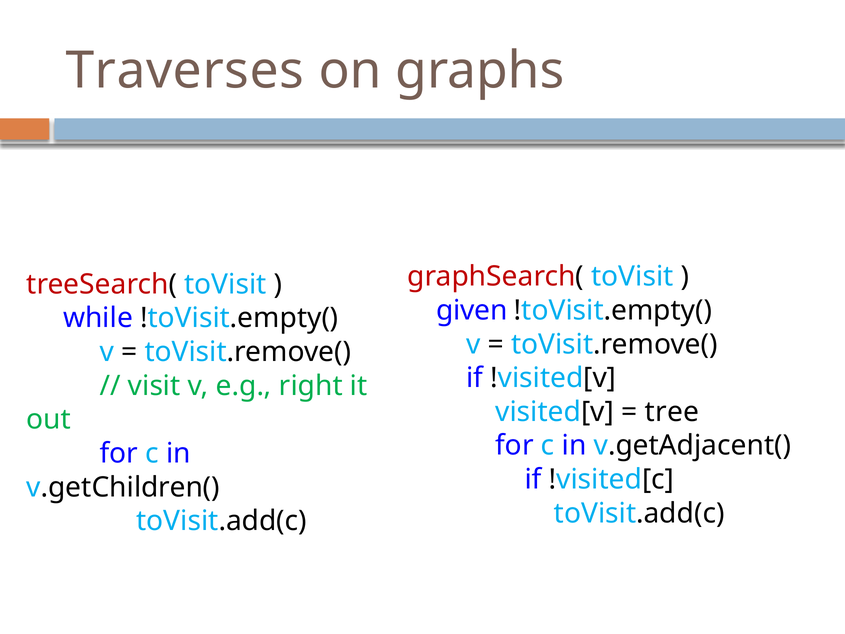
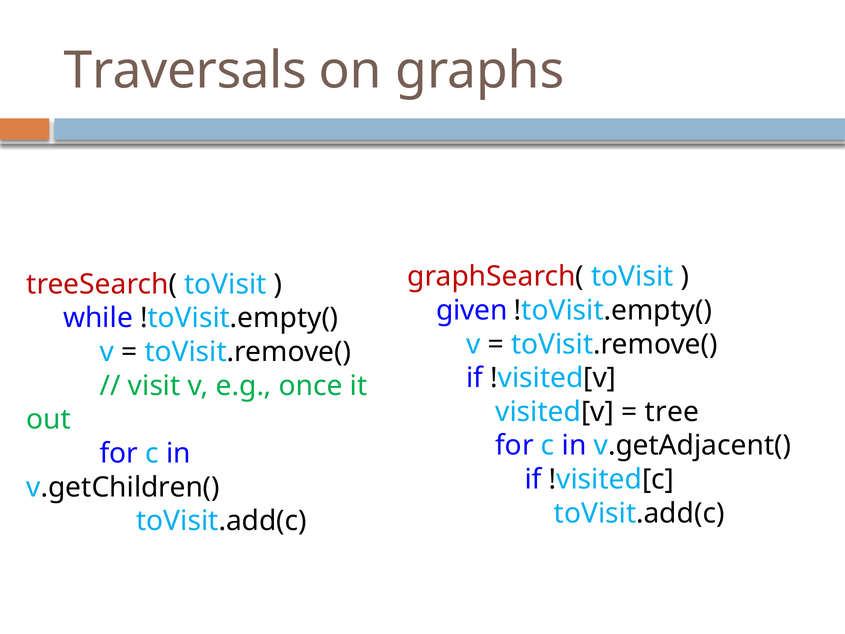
Traverses: Traverses -> Traversals
right: right -> once
